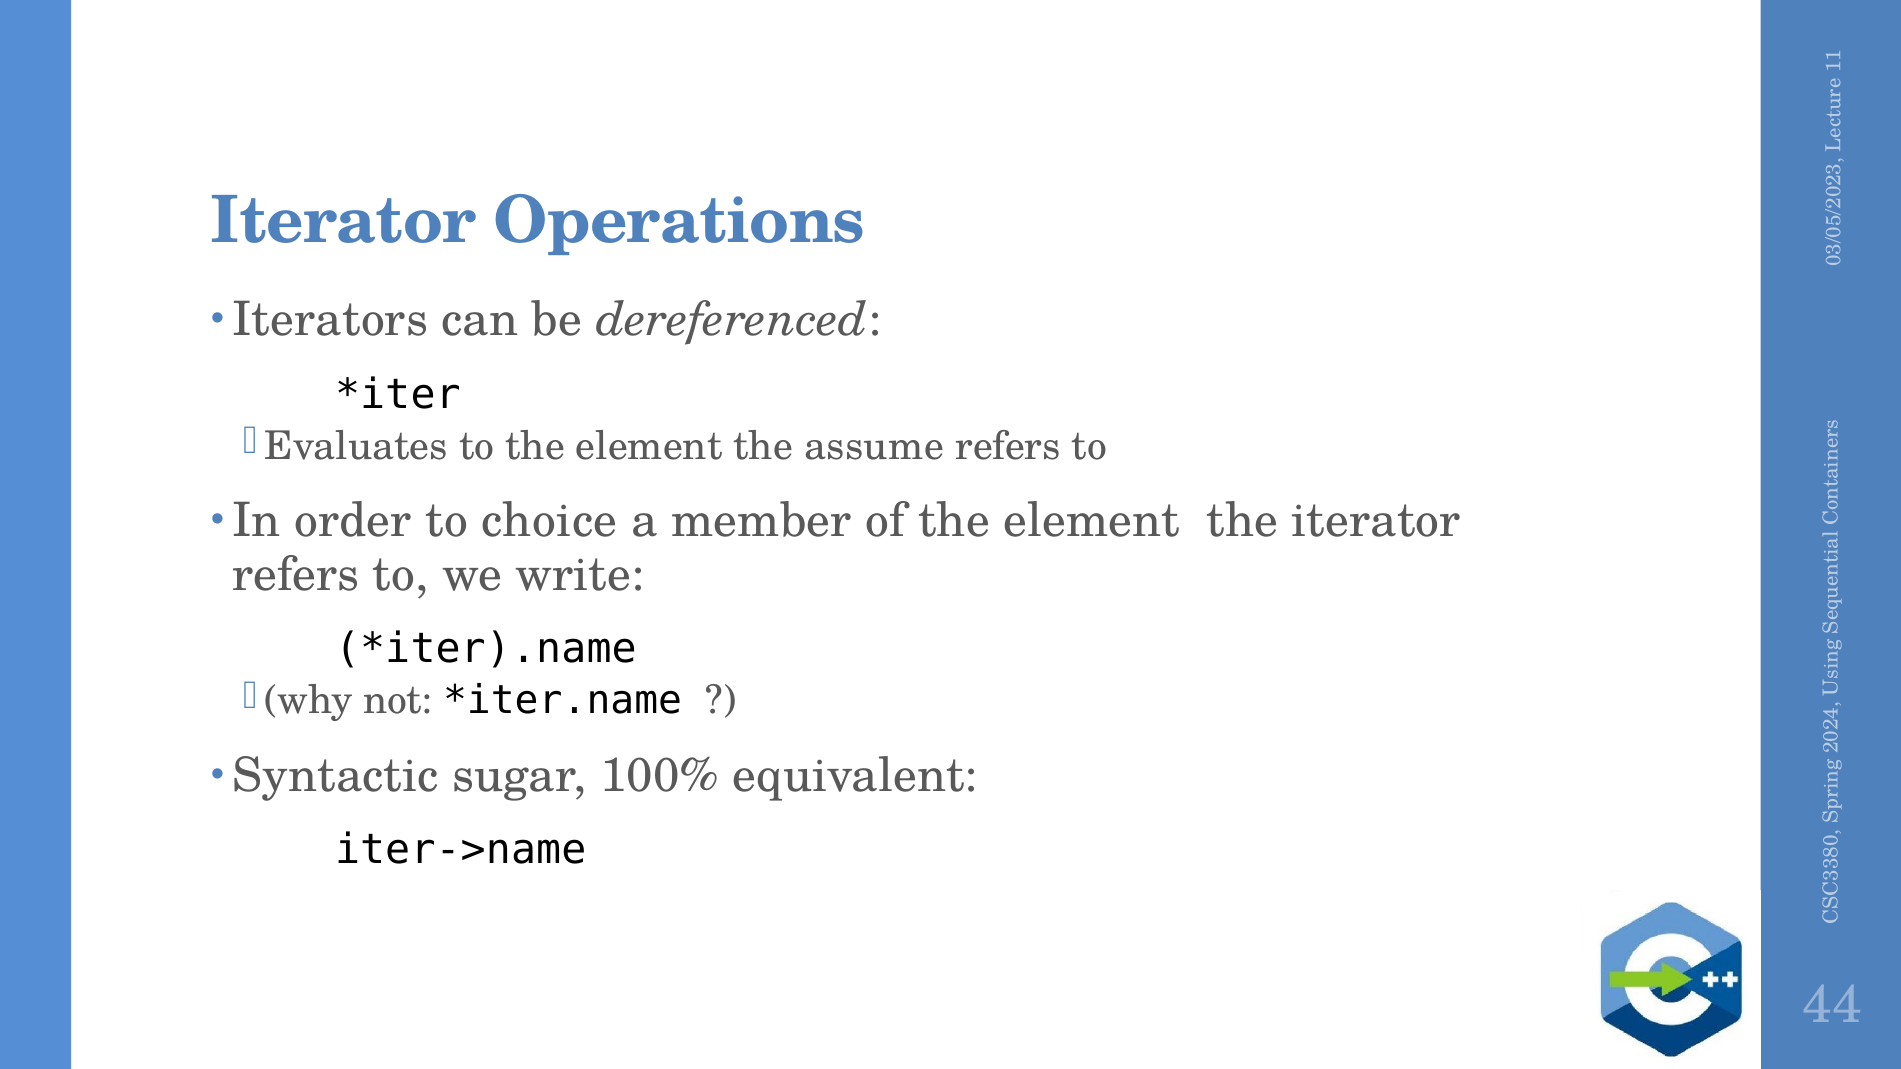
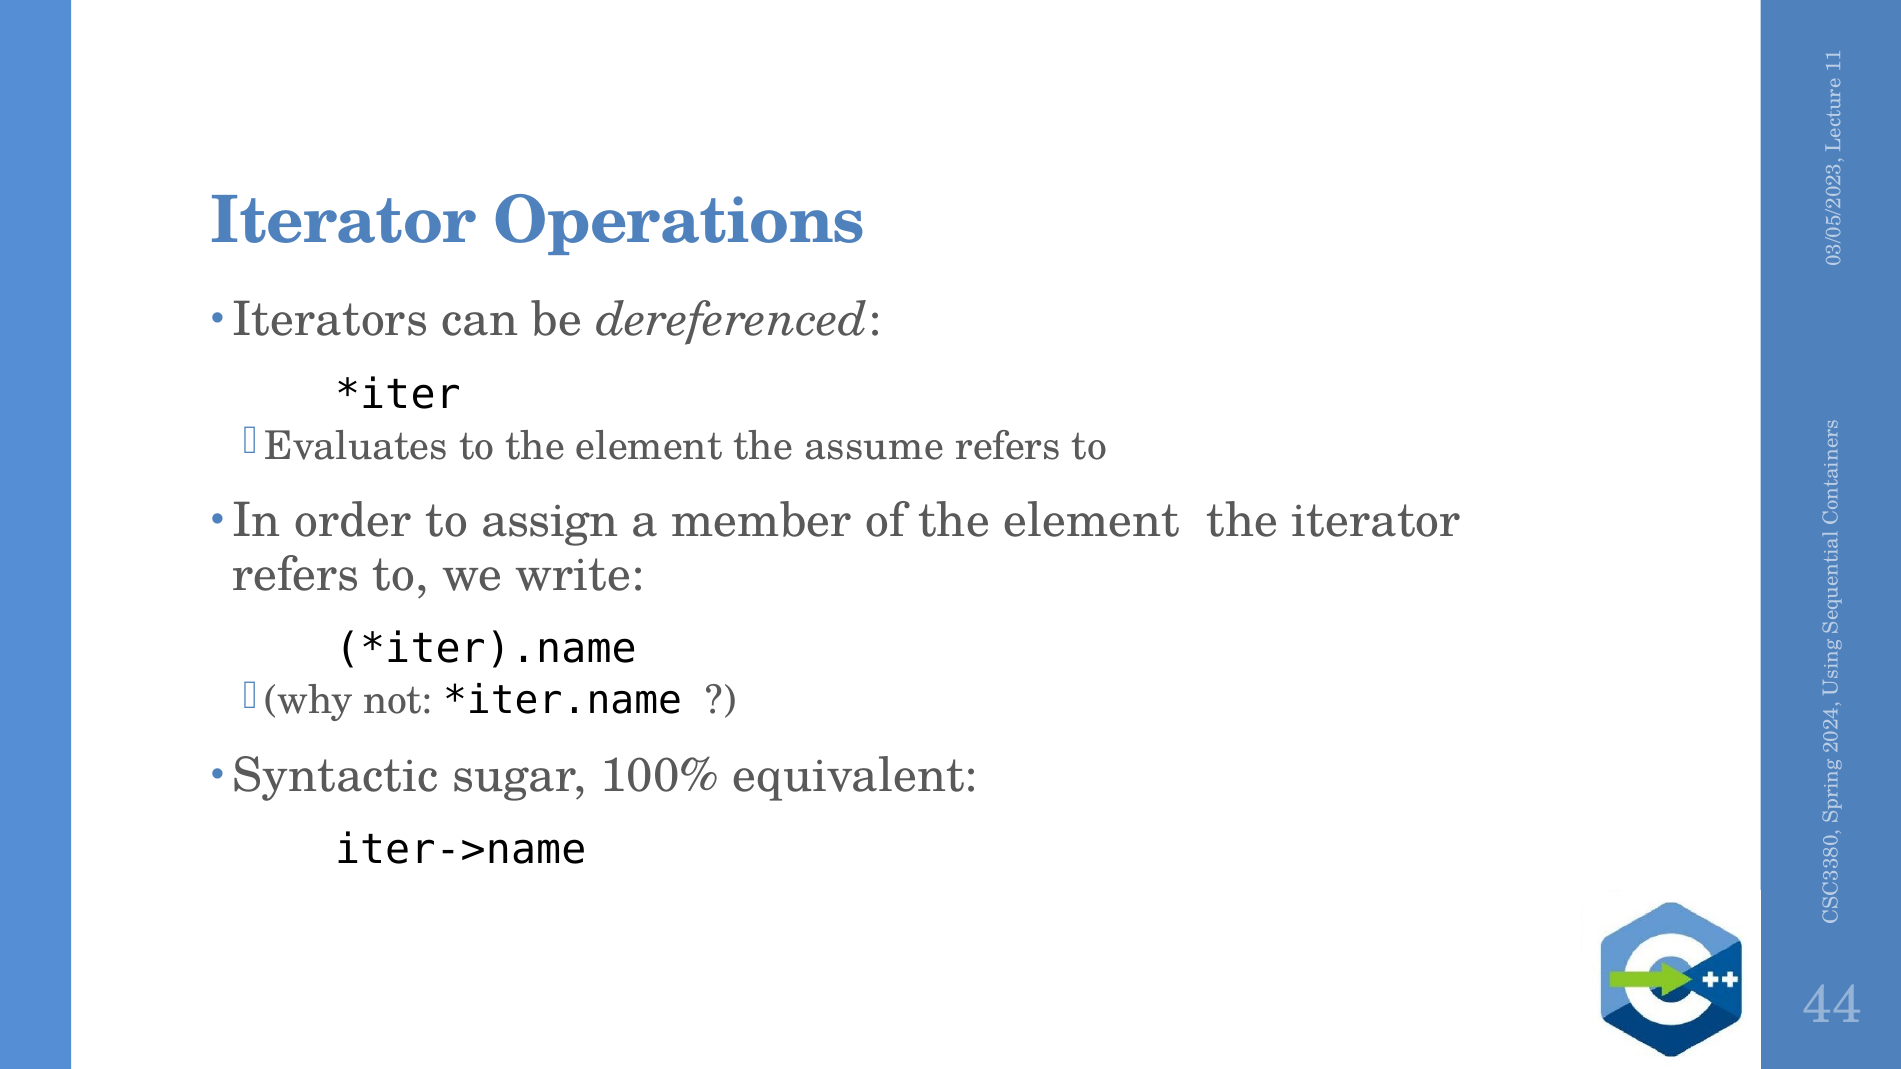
choice: choice -> assign
